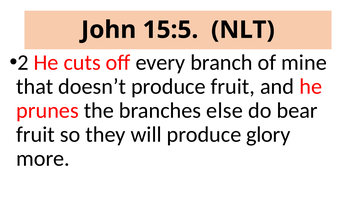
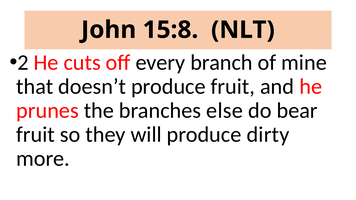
15:5: 15:5 -> 15:8
glory: glory -> dirty
